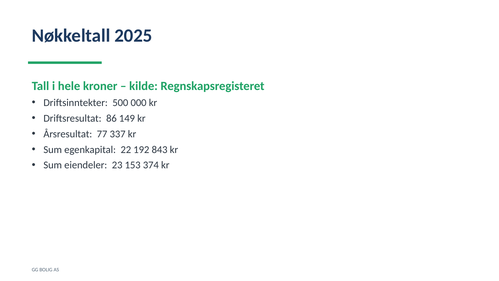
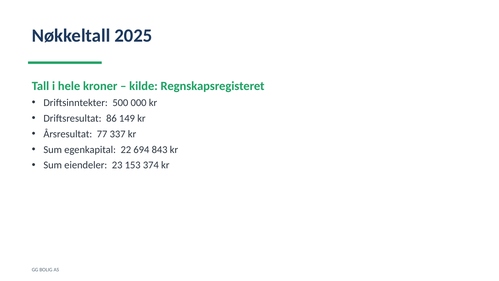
192: 192 -> 694
